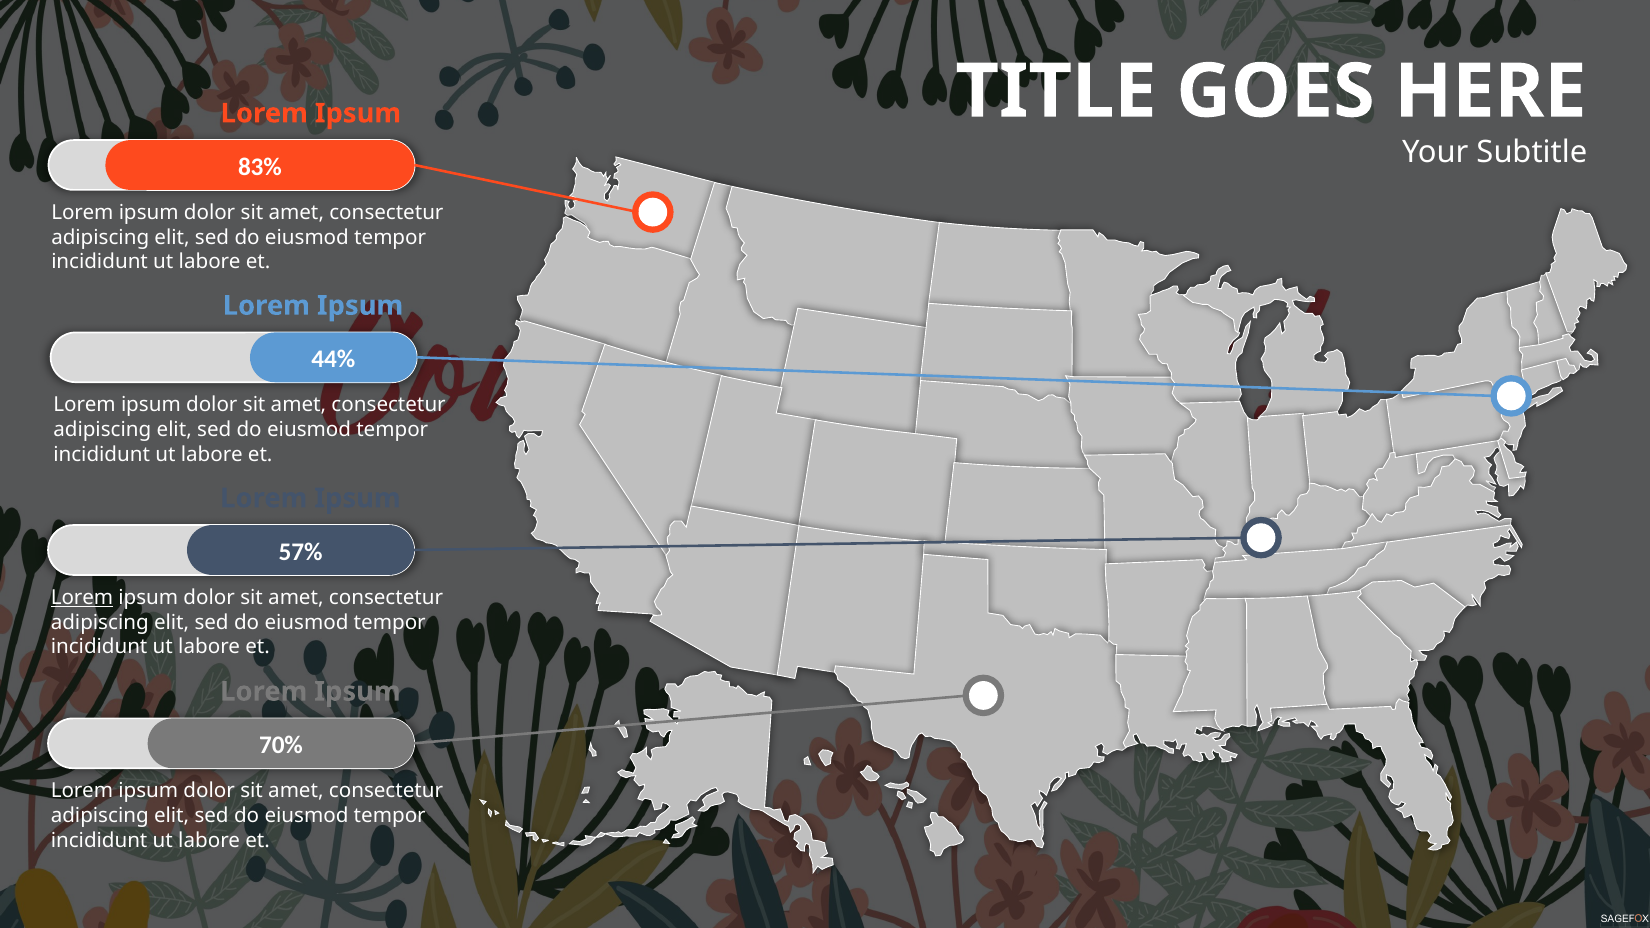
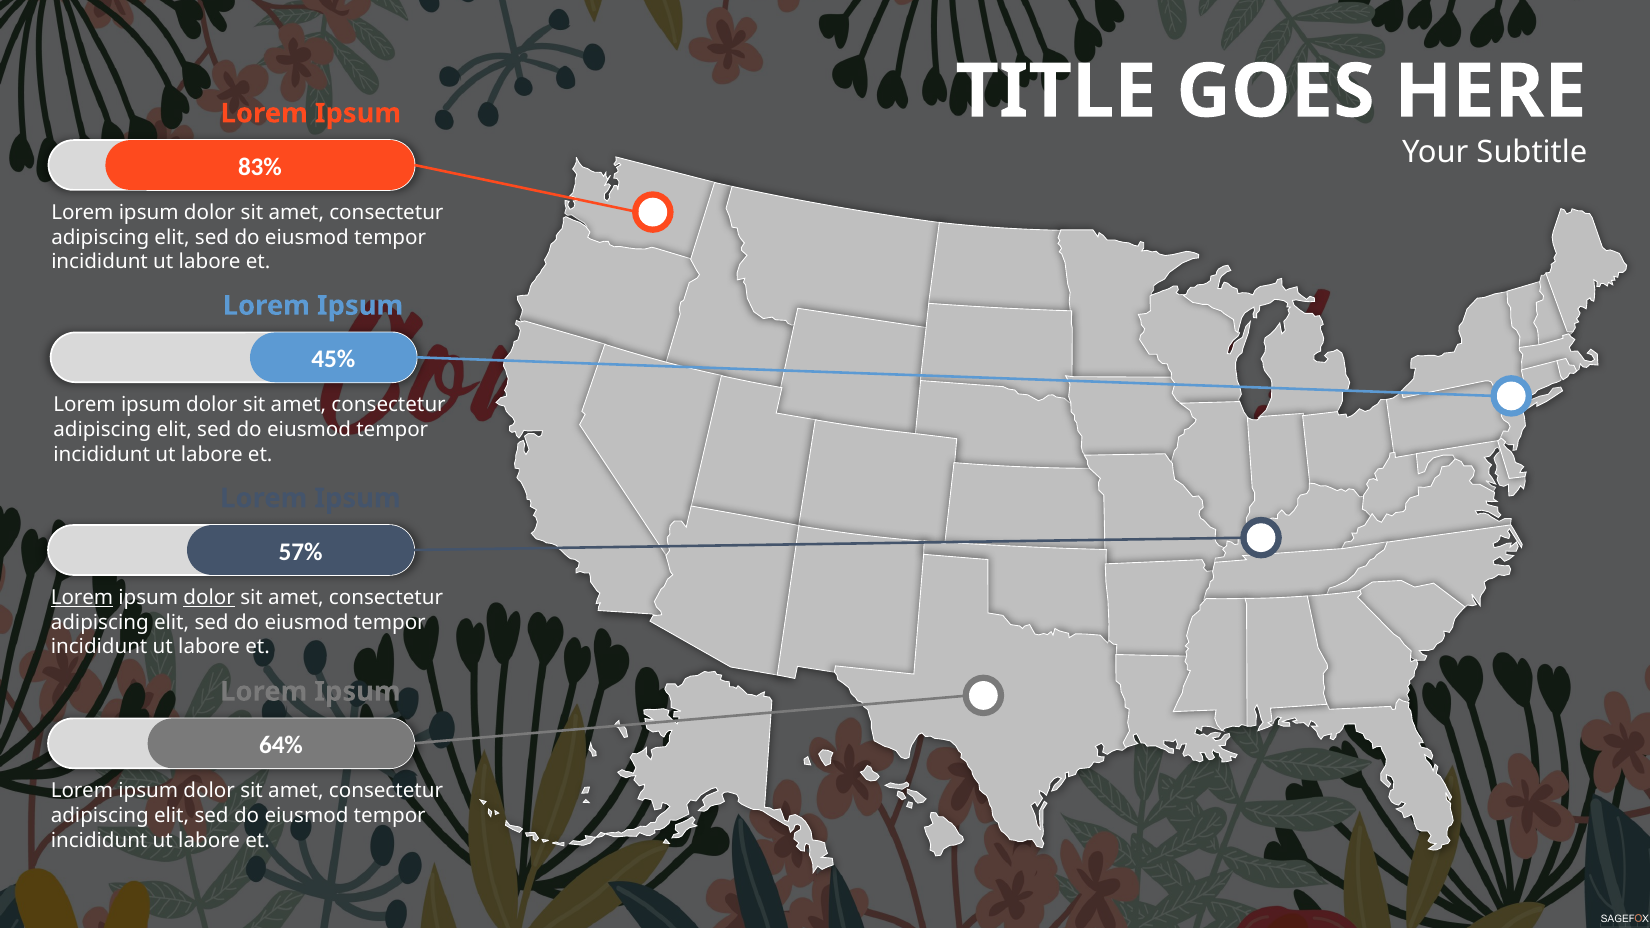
44%: 44% -> 45%
dolor at (209, 598) underline: none -> present
70%: 70% -> 64%
